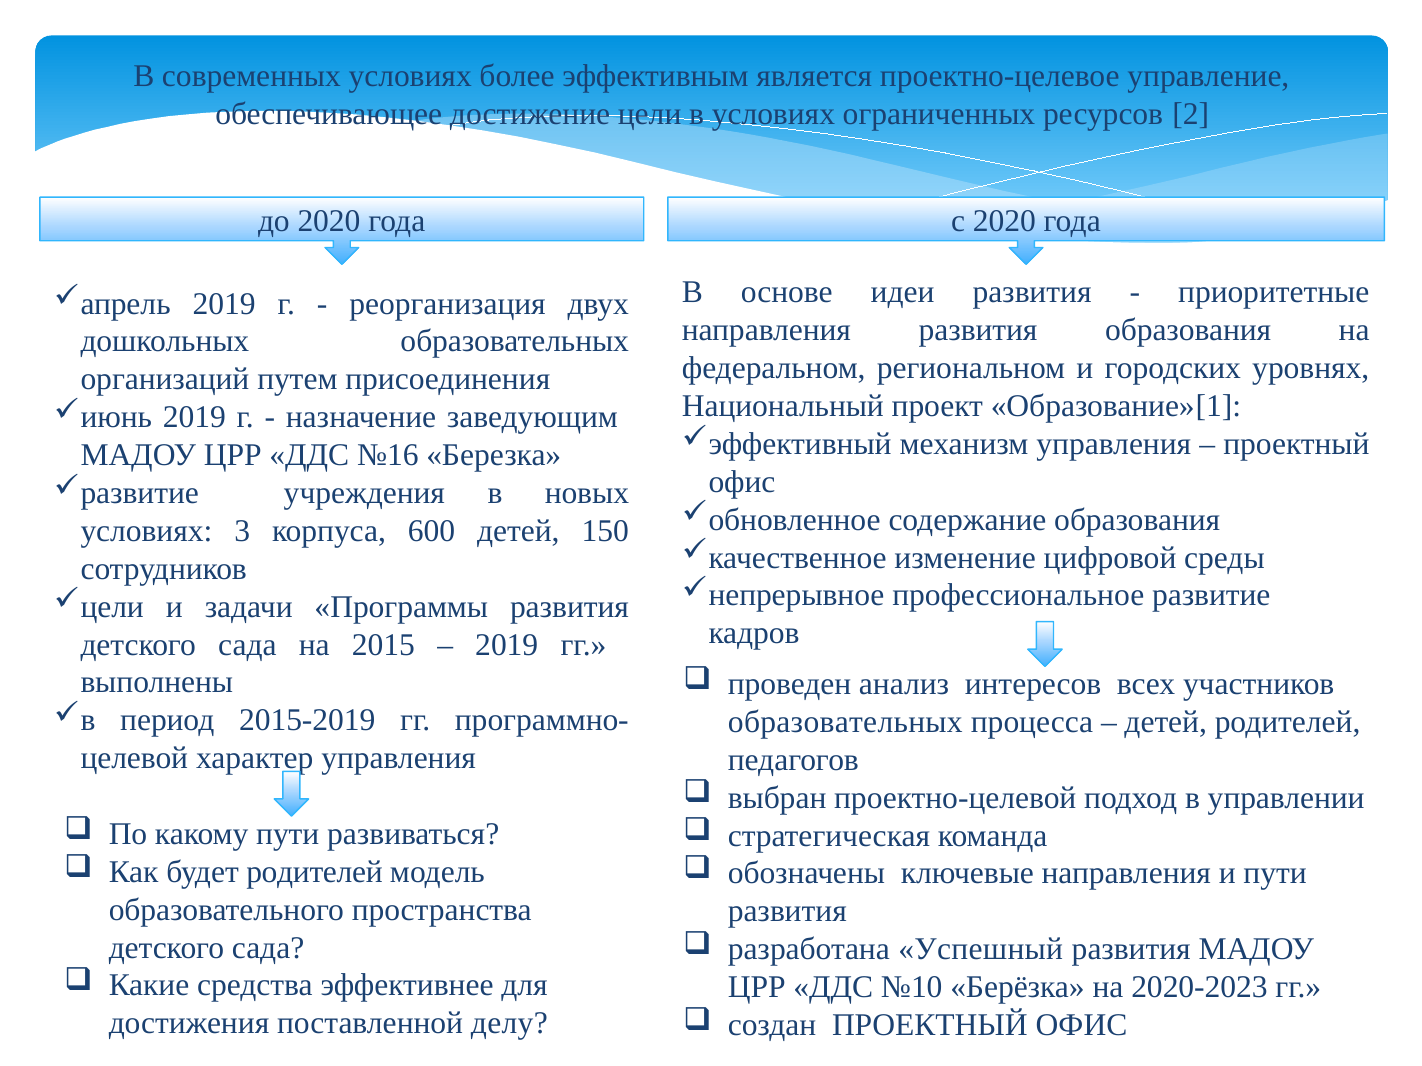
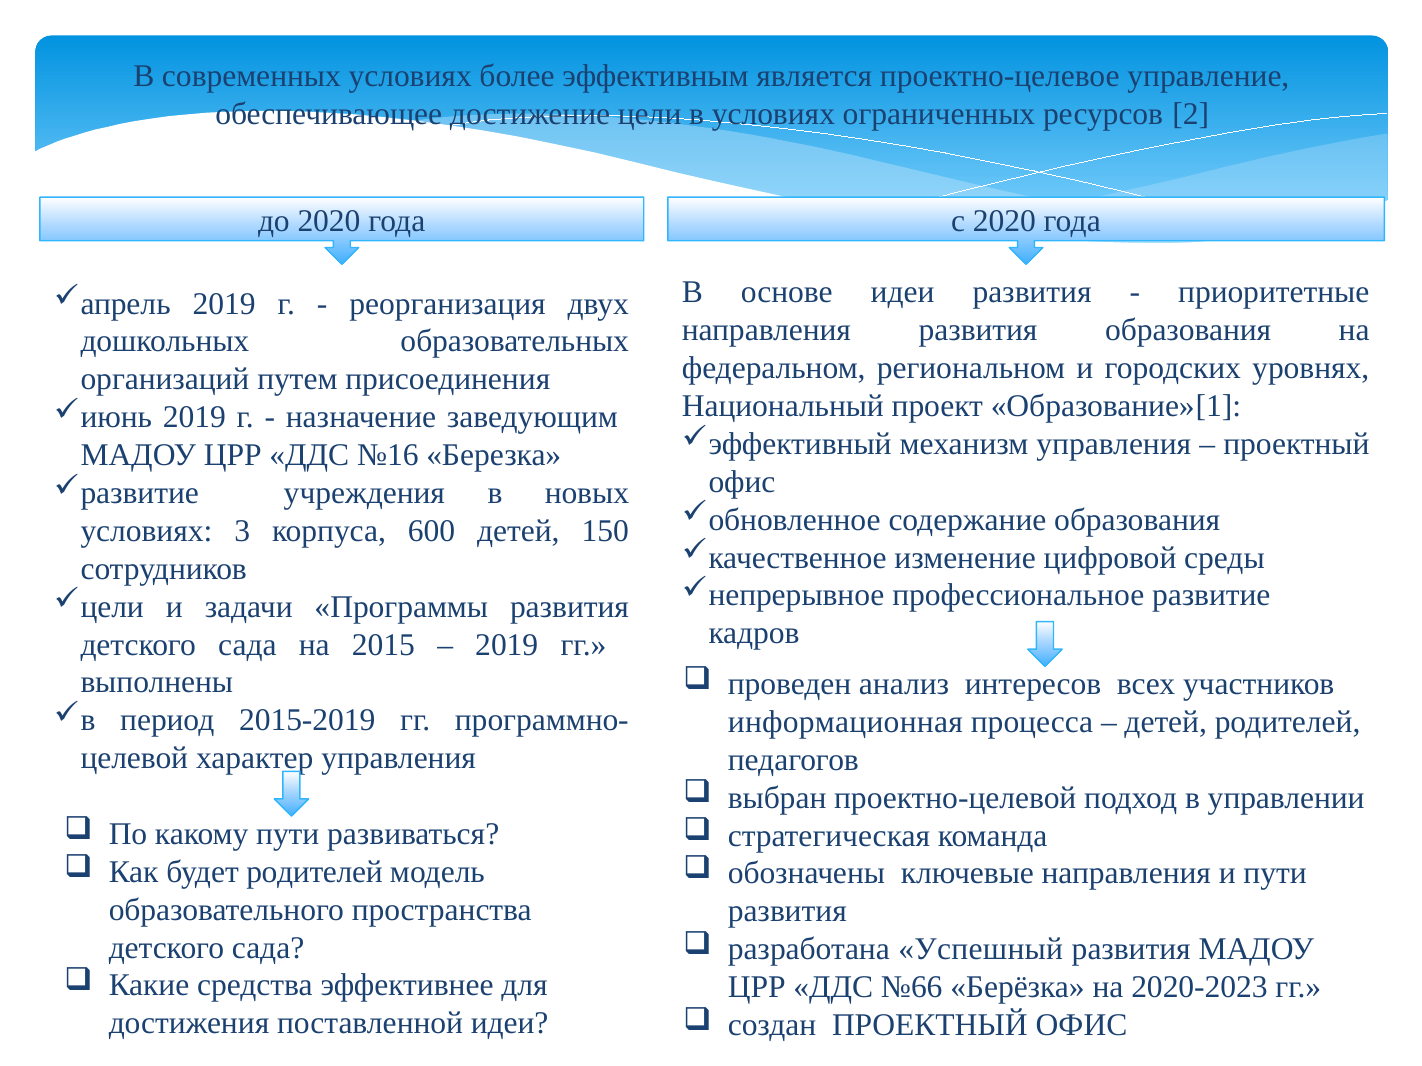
образовательных at (845, 722): образовательных -> информационная
№10: №10 -> №66
поставленной делу: делу -> идеи
